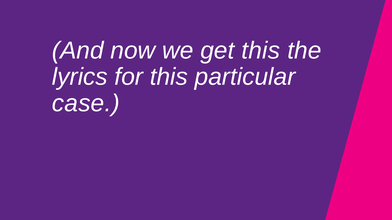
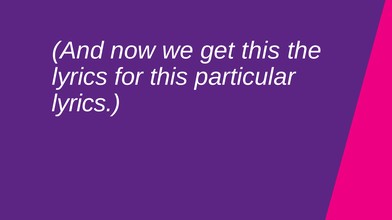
case at (86, 104): case -> lyrics
